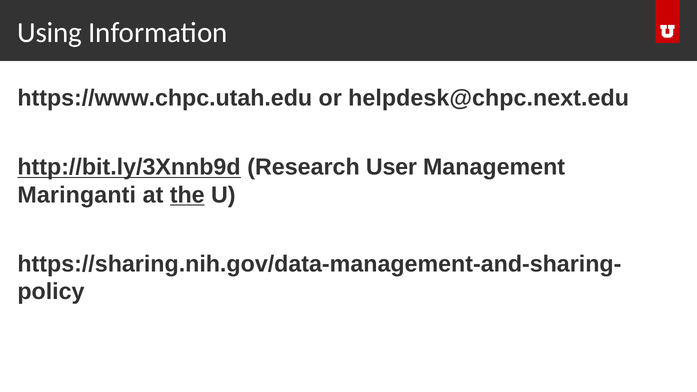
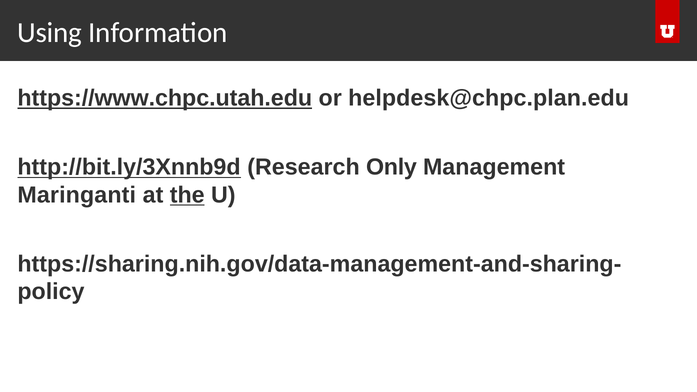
https://www.chpc.utah.edu underline: none -> present
helpdesk@chpc.next.edu: helpdesk@chpc.next.edu -> helpdesk@chpc.plan.edu
User: User -> Only
